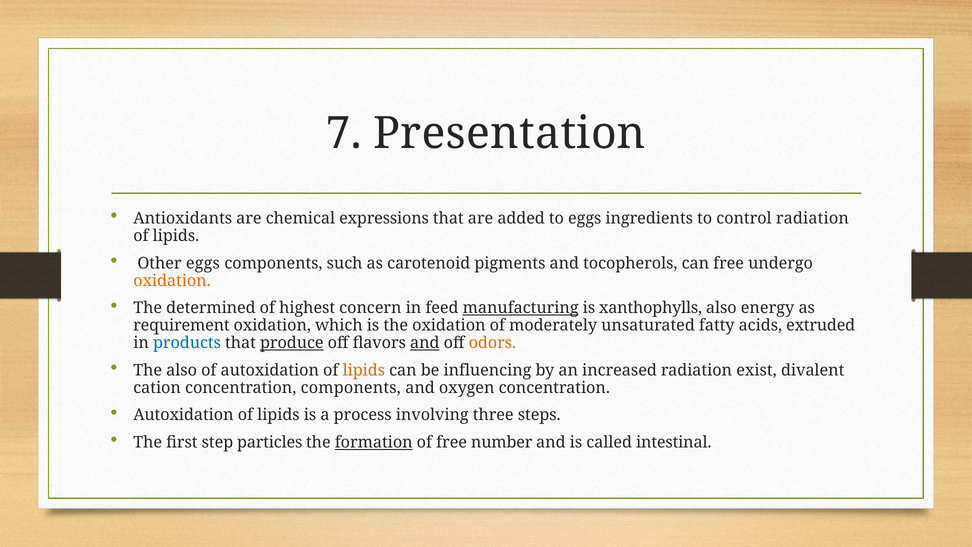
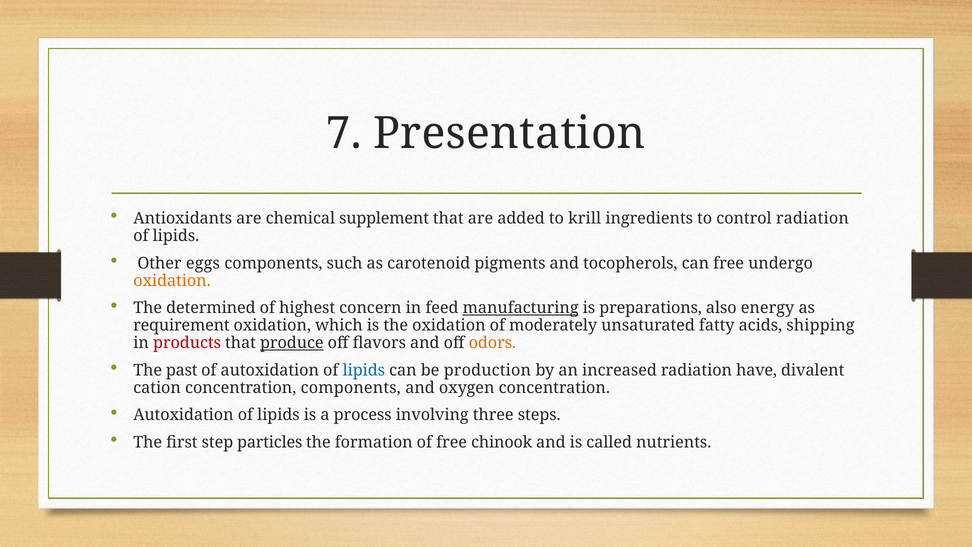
expressions: expressions -> supplement
to eggs: eggs -> krill
xanthophylls: xanthophylls -> preparations
extruded: extruded -> shipping
products colour: blue -> red
and at (425, 343) underline: present -> none
The also: also -> past
lipids at (364, 370) colour: orange -> blue
influencing: influencing -> production
exist: exist -> have
formation underline: present -> none
number: number -> chinook
intestinal: intestinal -> nutrients
